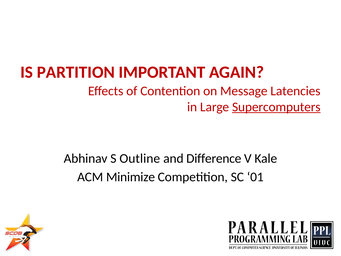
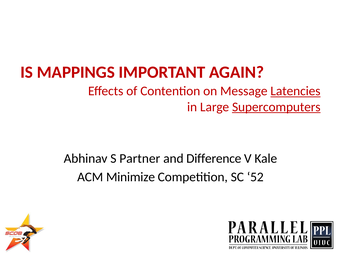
PARTITION: PARTITION -> MAPPINGS
Latencies underline: none -> present
Outline: Outline -> Partner
01: 01 -> 52
